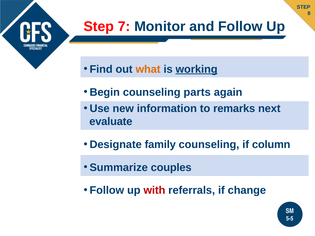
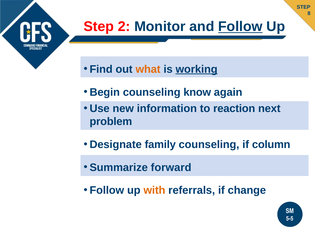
7: 7 -> 2
Follow at (240, 27) underline: none -> present
parts: parts -> know
remarks: remarks -> reaction
evaluate: evaluate -> problem
couples: couples -> forward
with colour: red -> orange
